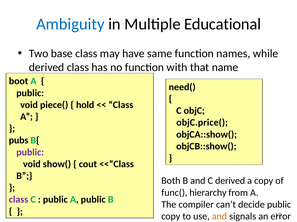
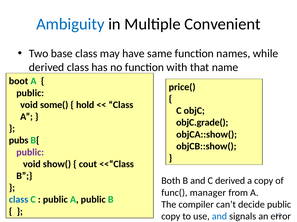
Educational: Educational -> Convenient
need(: need( -> price(
piece(: piece( -> some(
objC.price(: objC.price( -> objC.grade(
hierarchy: hierarchy -> manager
class at (19, 200) colour: purple -> blue
and at (219, 217) colour: orange -> blue
